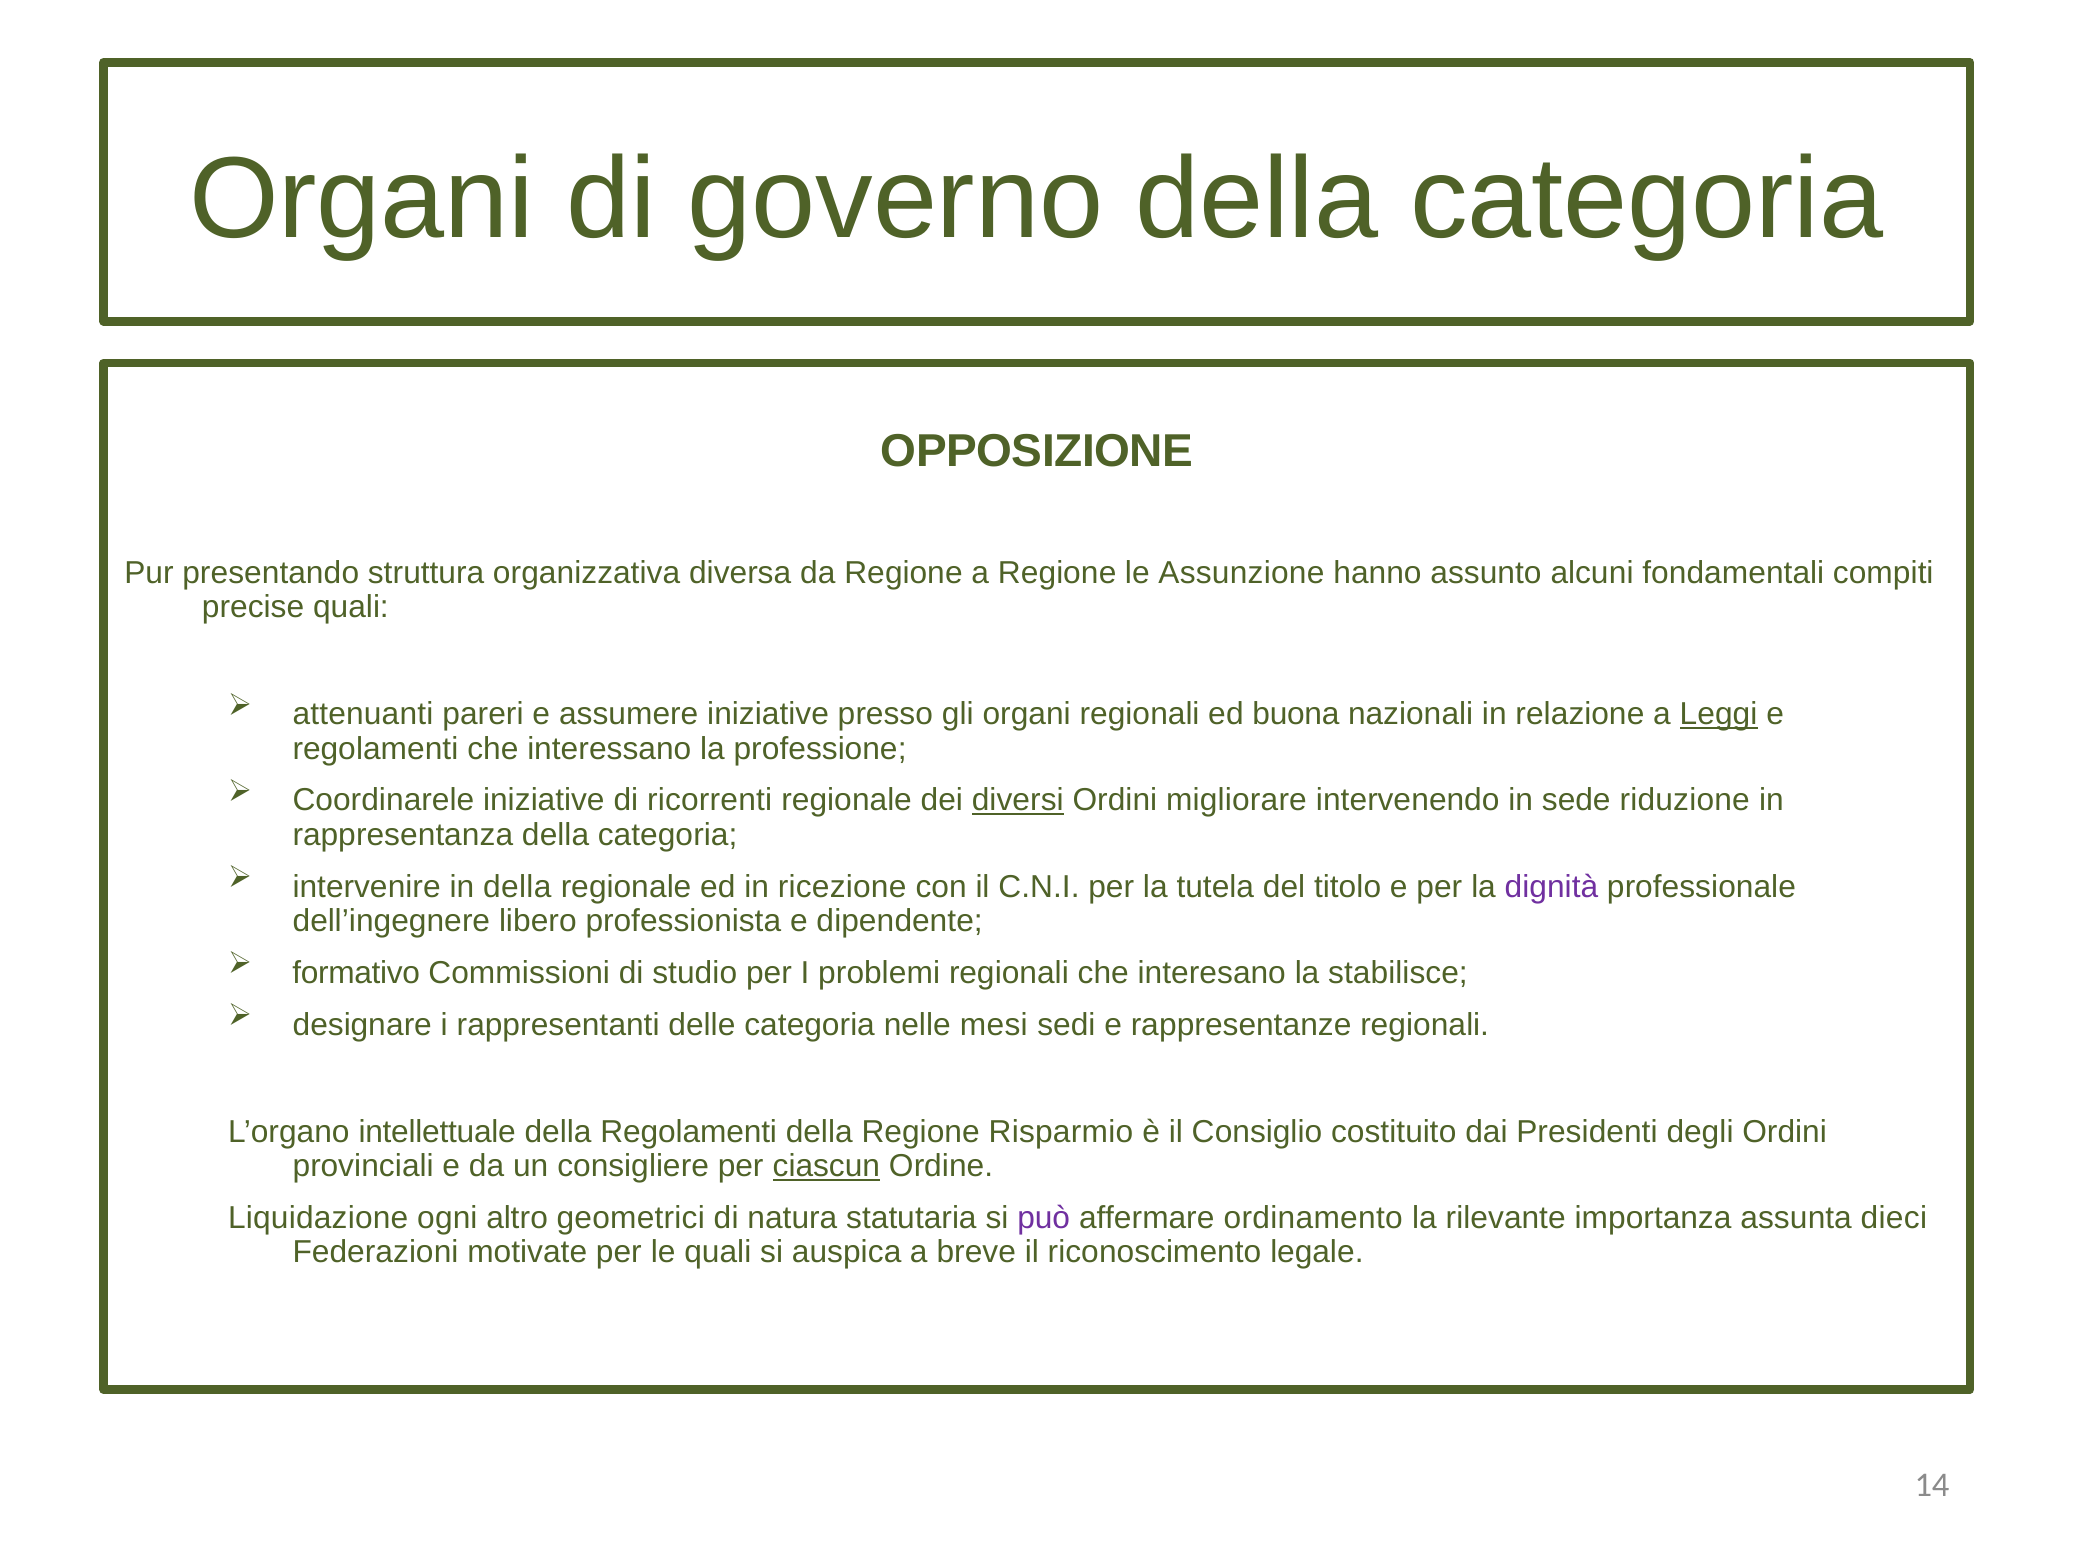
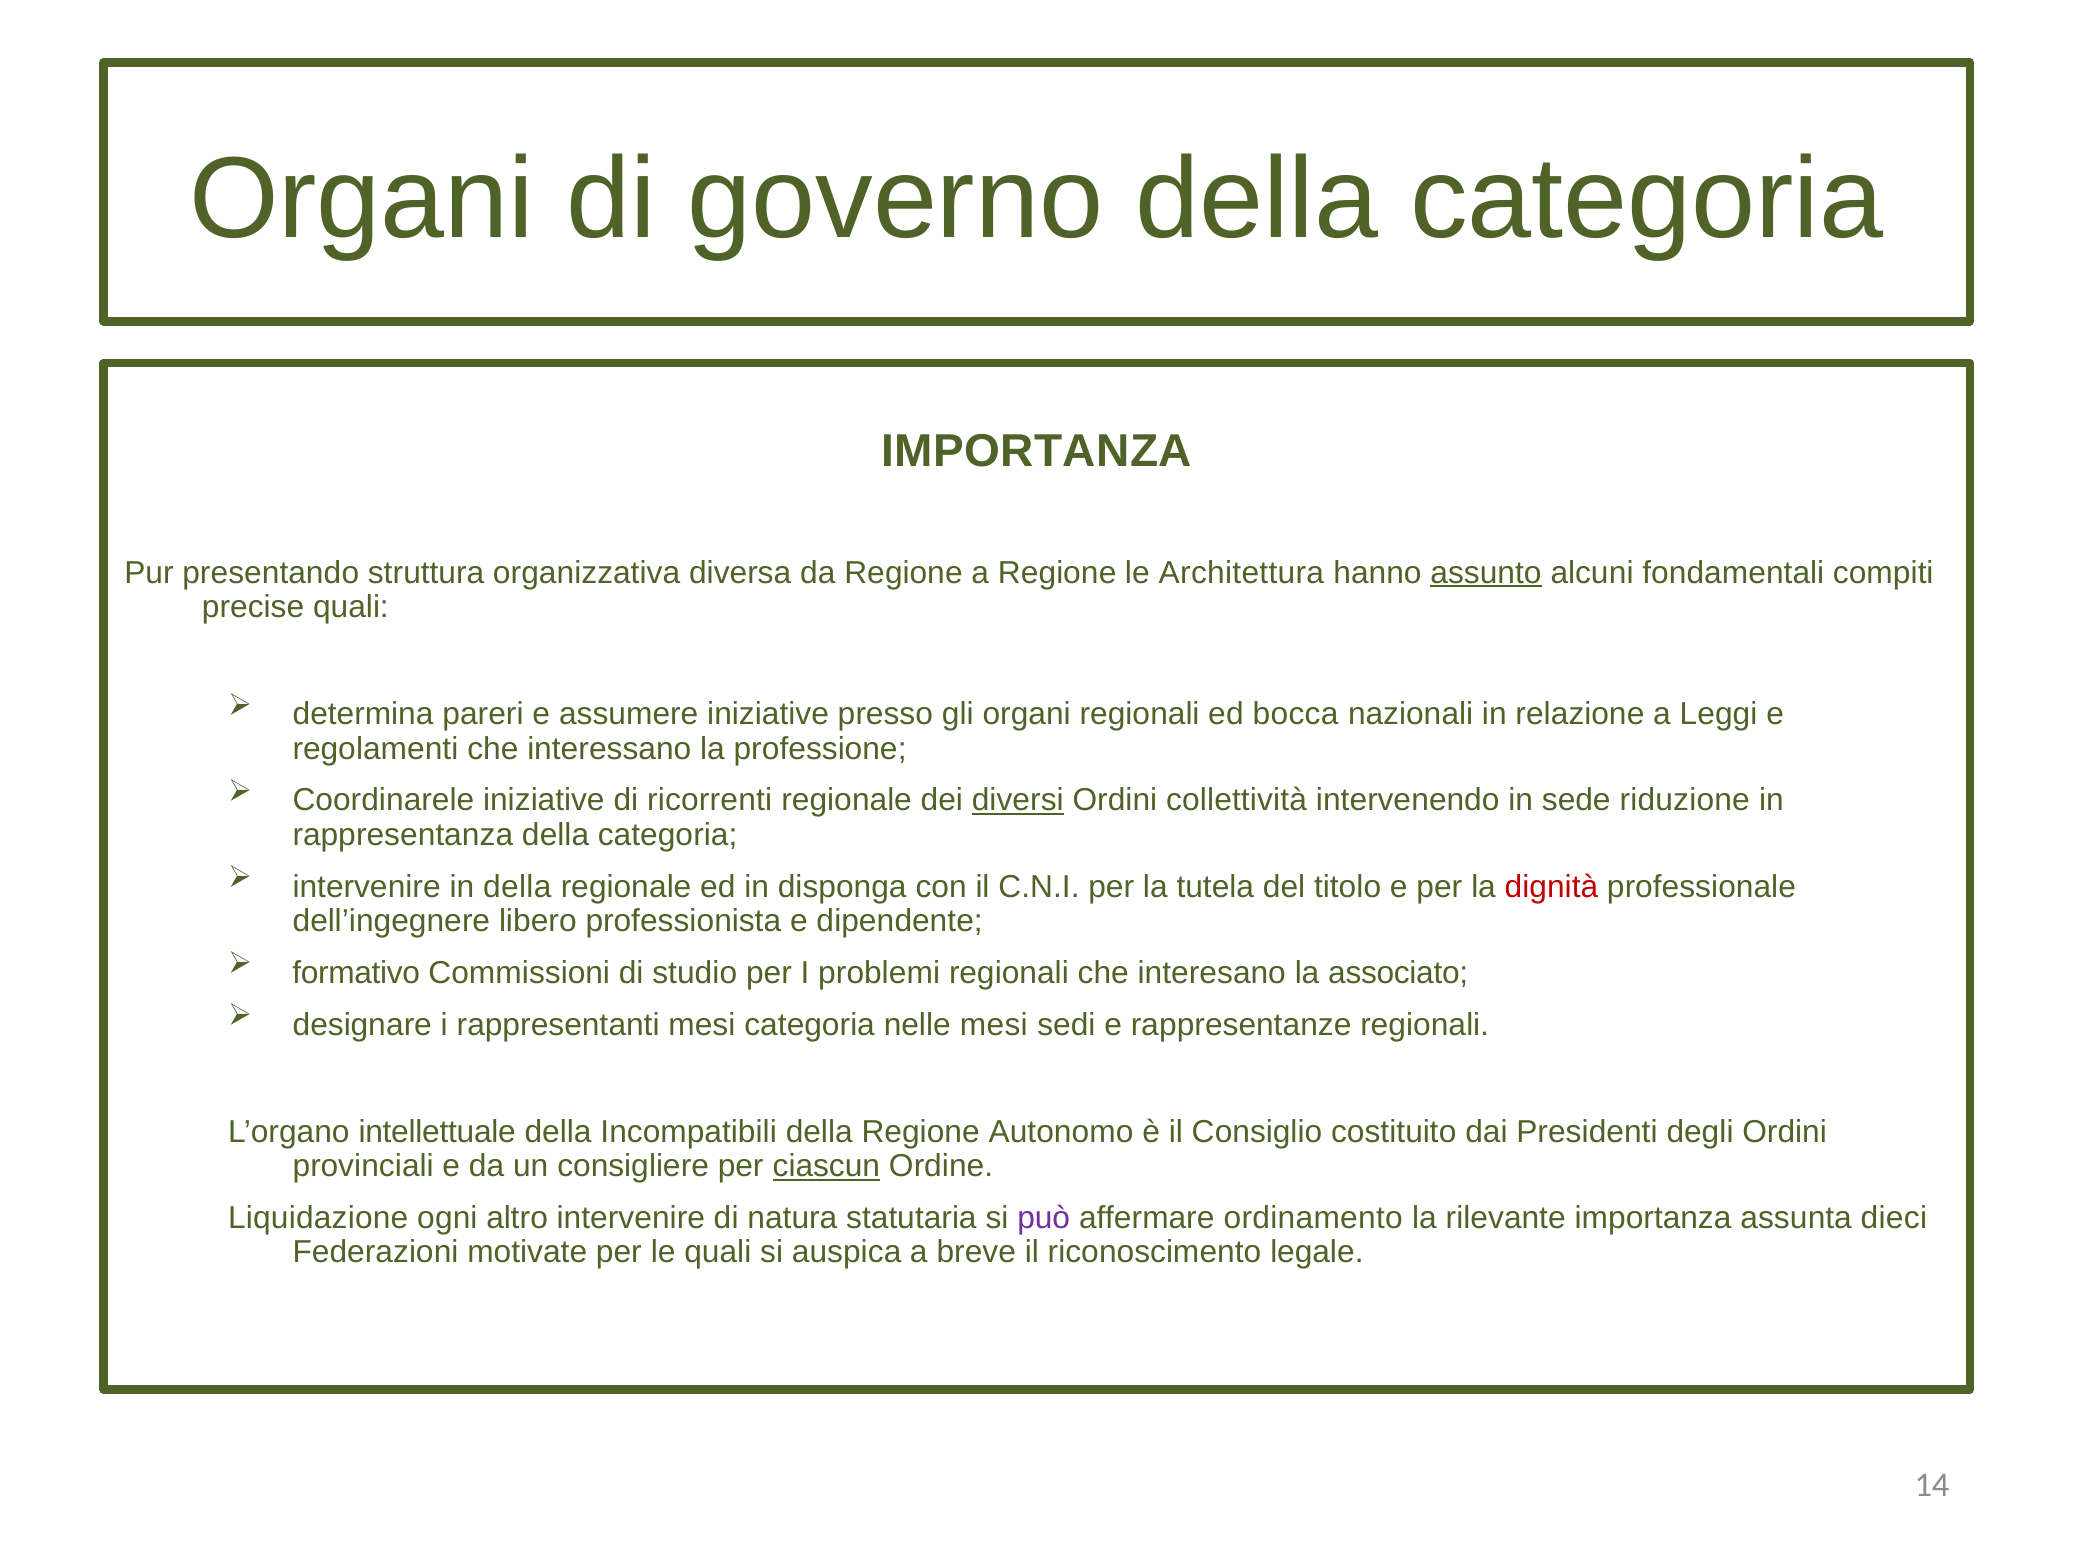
OPPOSIZIONE at (1037, 451): OPPOSIZIONE -> IMPORTANZA
Assunzione: Assunzione -> Architettura
assunto underline: none -> present
attenuanti: attenuanti -> determina
buona: buona -> bocca
Leggi underline: present -> none
migliorare: migliorare -> collettività
ricezione: ricezione -> disponga
dignità colour: purple -> red
stabilisce: stabilisce -> associato
rappresentanti delle: delle -> mesi
della Regolamenti: Regolamenti -> Incompatibili
Risparmio: Risparmio -> Autonomo
altro geometrici: geometrici -> intervenire
